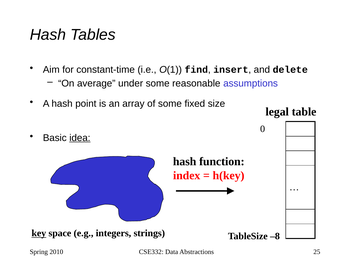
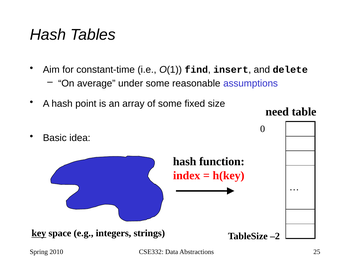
legal: legal -> need
idea underline: present -> none
–8: –8 -> –2
